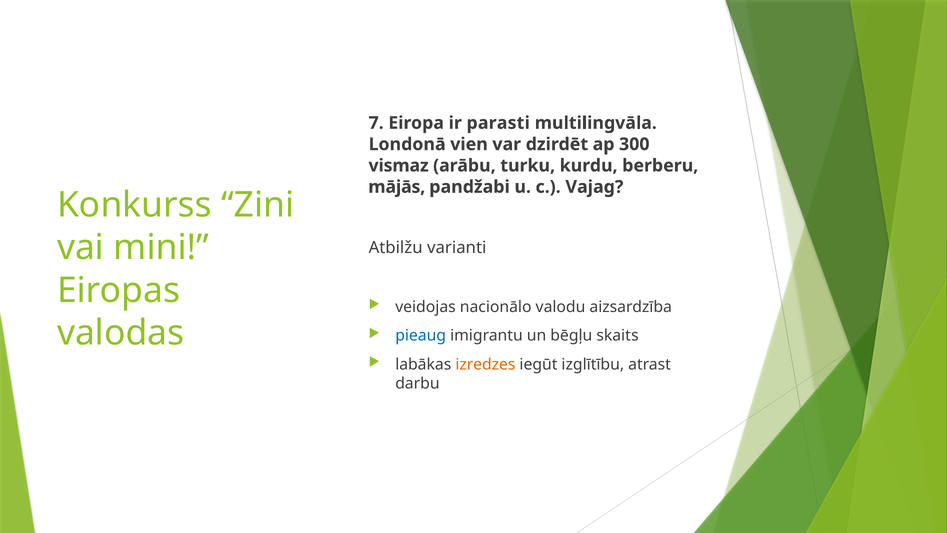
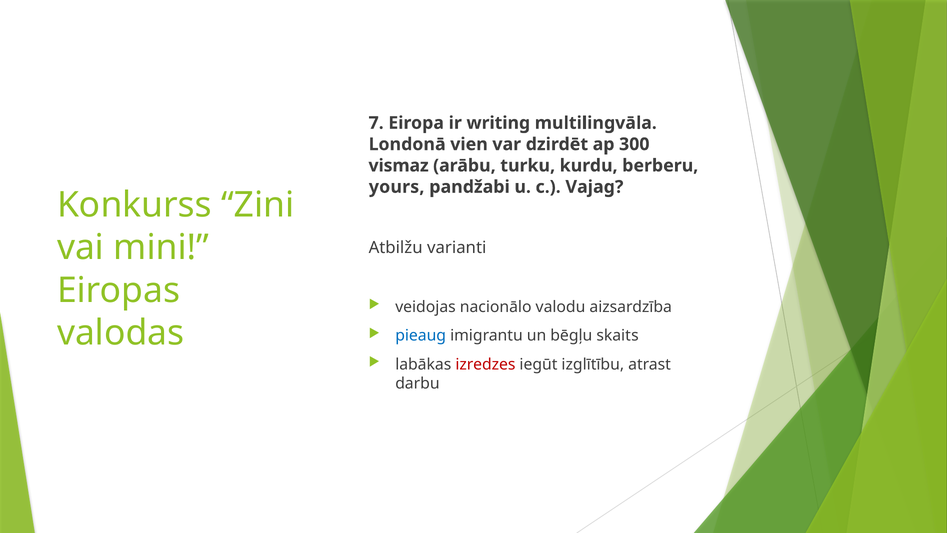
parasti: parasti -> writing
mājās: mājās -> yours
izredzes colour: orange -> red
